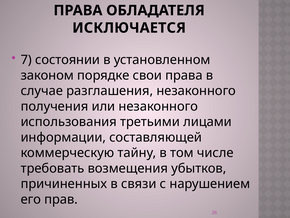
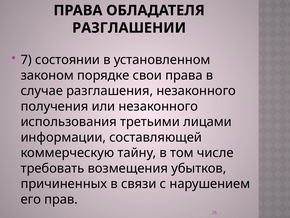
ИСКЛЮЧАЕТСЯ: ИСКЛЮЧАЕТСЯ -> РАЗГЛАШЕНИИ
